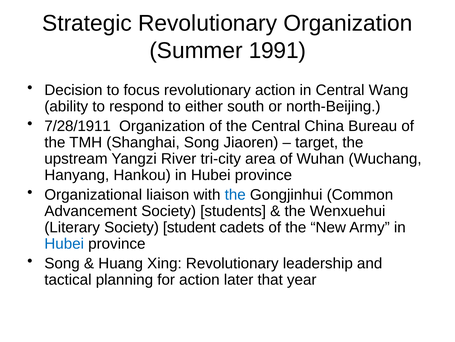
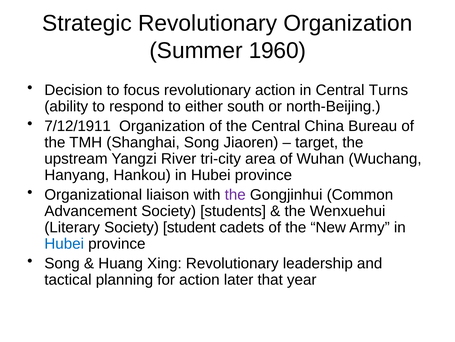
1991: 1991 -> 1960
Wang: Wang -> Turns
7/28/1911: 7/28/1911 -> 7/12/1911
the at (235, 194) colour: blue -> purple
